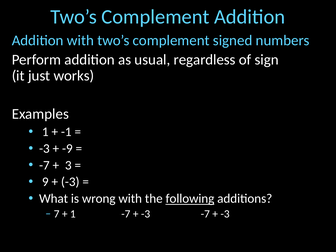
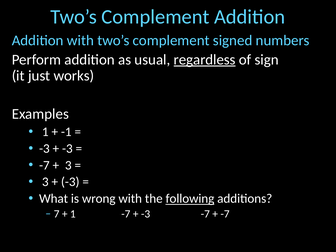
regardless underline: none -> present
-9 at (67, 148): -9 -> -3
9 at (45, 182): 9 -> 3
-3 at (225, 214): -3 -> -7
